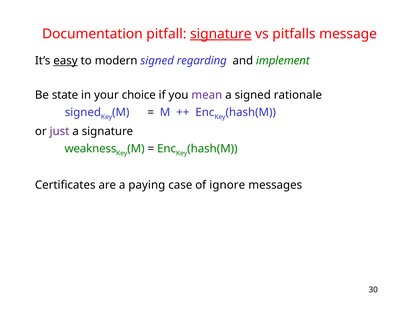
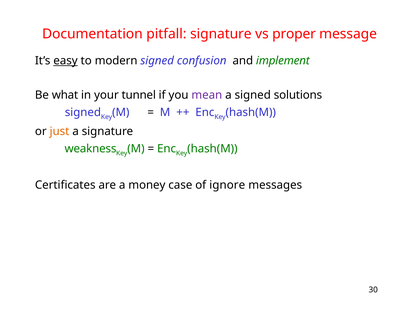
signature at (221, 34) underline: present -> none
pitfalls: pitfalls -> proper
regarding: regarding -> confusion
state: state -> what
choice: choice -> tunnel
rationale: rationale -> solutions
just colour: purple -> orange
paying: paying -> money
